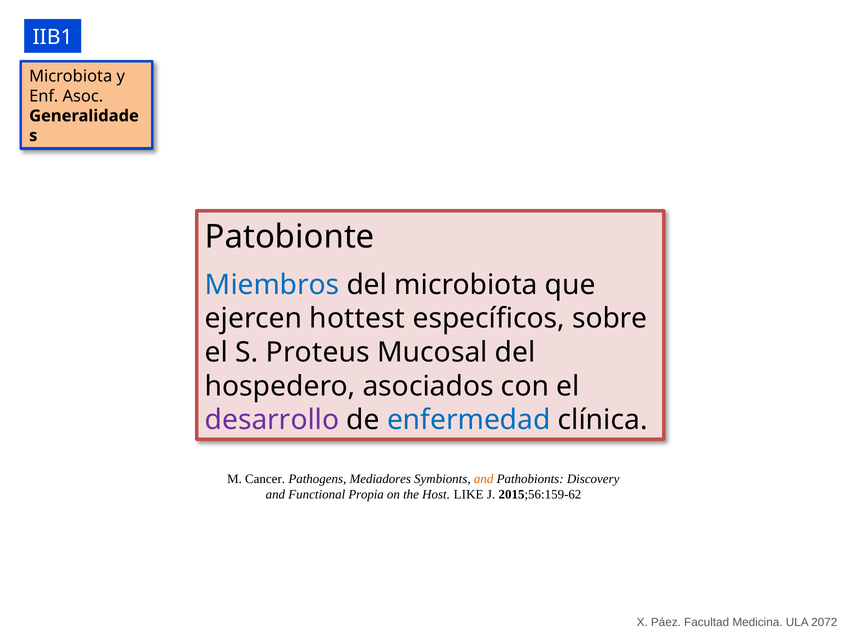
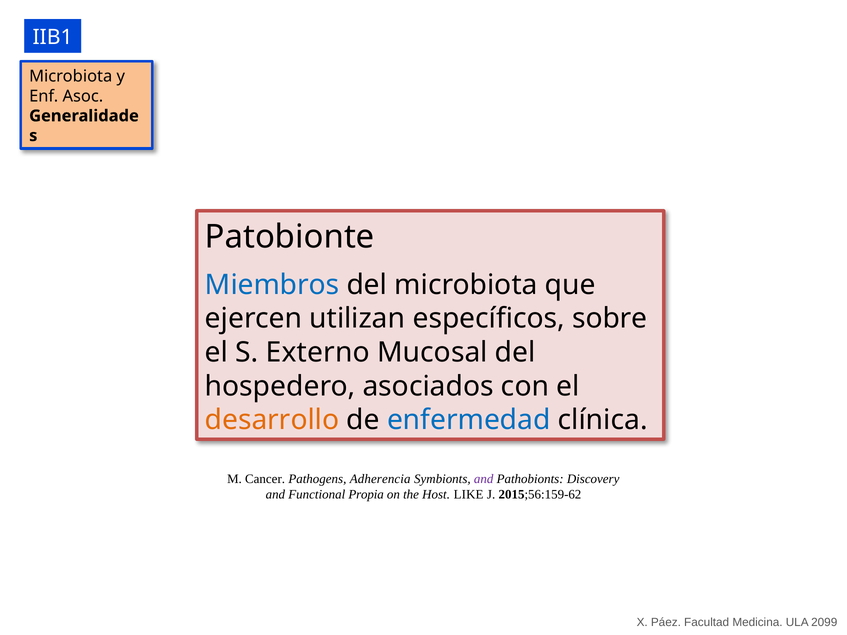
hottest: hottest -> utilizan
Proteus: Proteus -> Externo
desarrollo colour: purple -> orange
Mediadores: Mediadores -> Adherencia
and at (484, 479) colour: orange -> purple
2072: 2072 -> 2099
